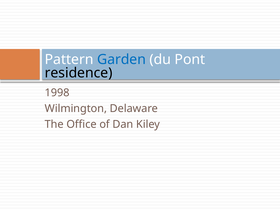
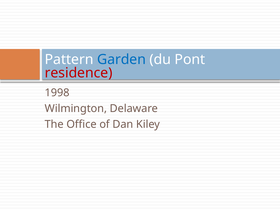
residence colour: black -> red
